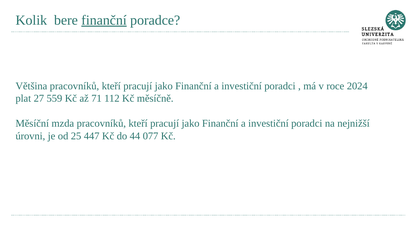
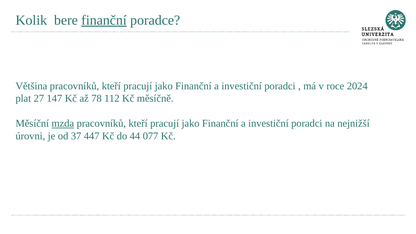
559: 559 -> 147
71: 71 -> 78
mzda underline: none -> present
25: 25 -> 37
